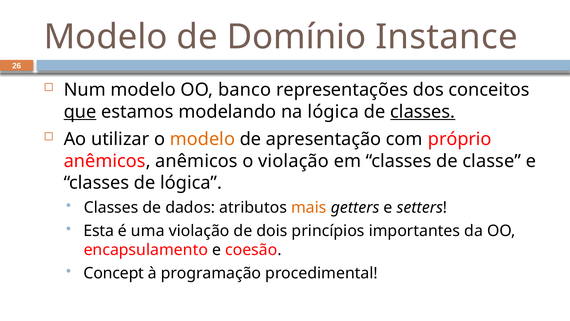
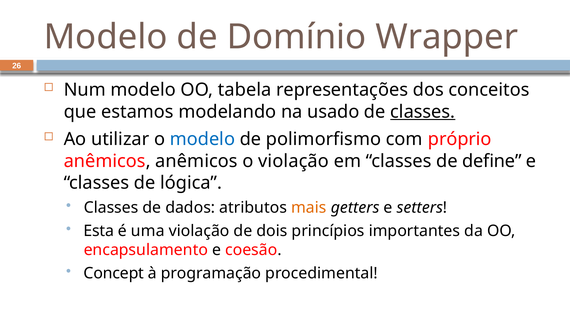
Instance: Instance -> Wrapper
banco: banco -> tabela
que underline: present -> none
na lógica: lógica -> usado
modelo at (202, 139) colour: orange -> blue
apresentação: apresentação -> polimorfismo
classe: classe -> define
